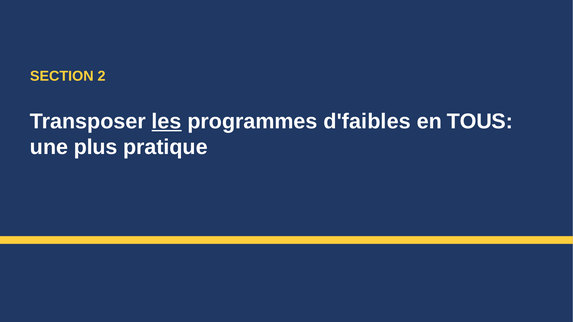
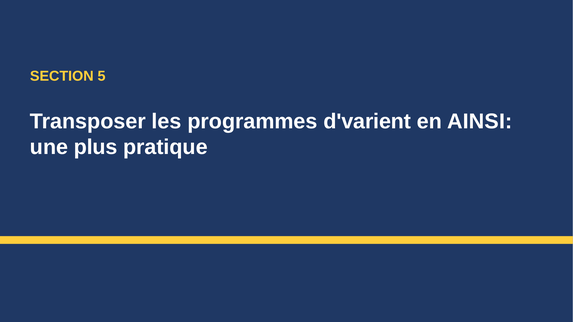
2: 2 -> 5
les underline: present -> none
d'faibles: d'faibles -> d'varient
TOUS: TOUS -> AINSI
